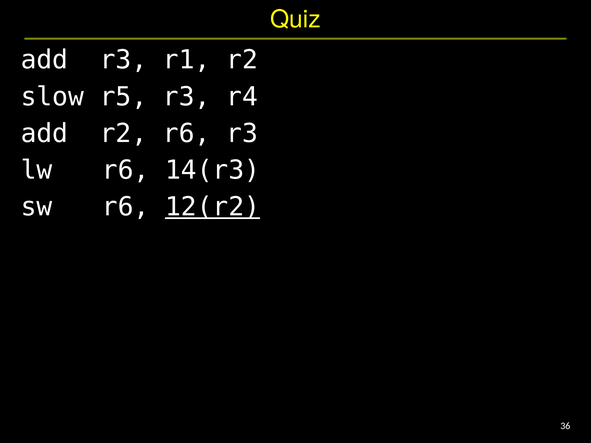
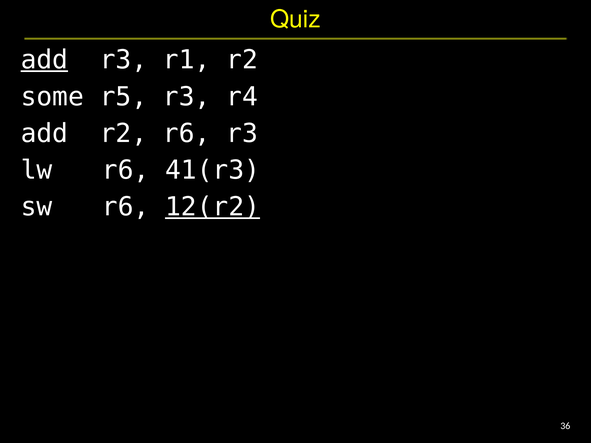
add at (44, 60) underline: none -> present
slow: slow -> some
14(r3: 14(r3 -> 41(r3
